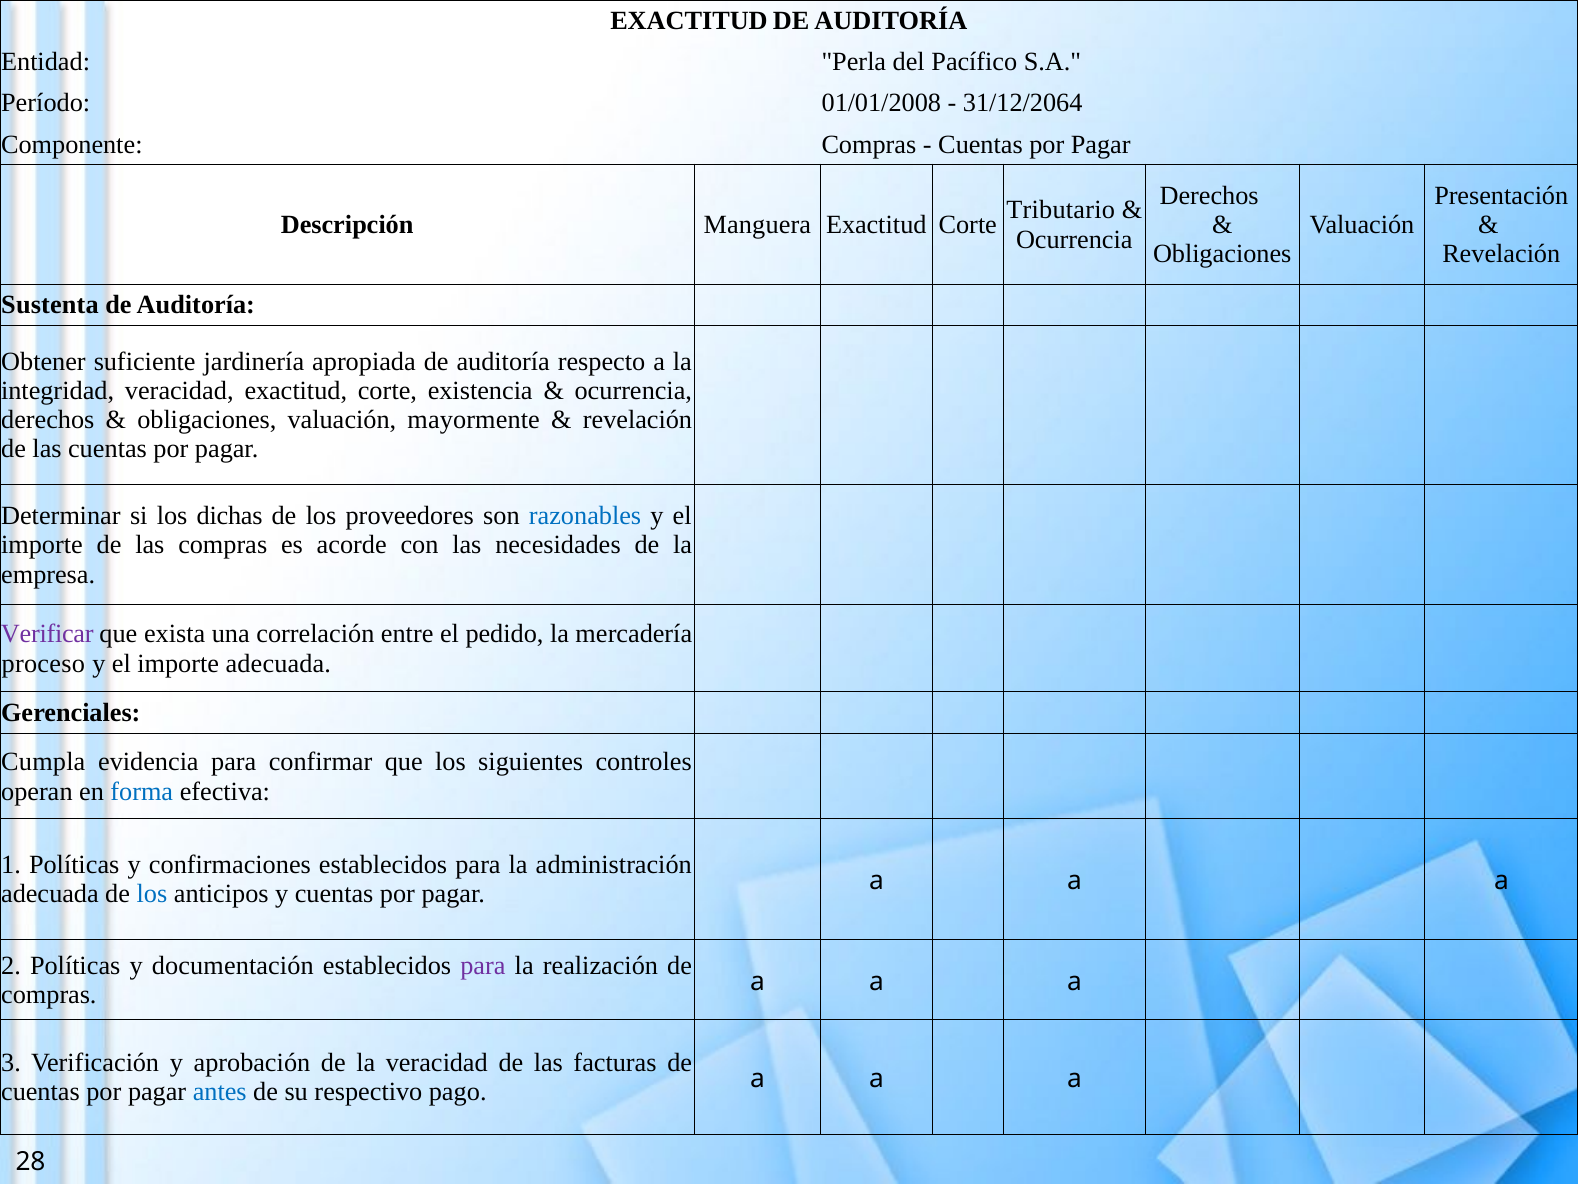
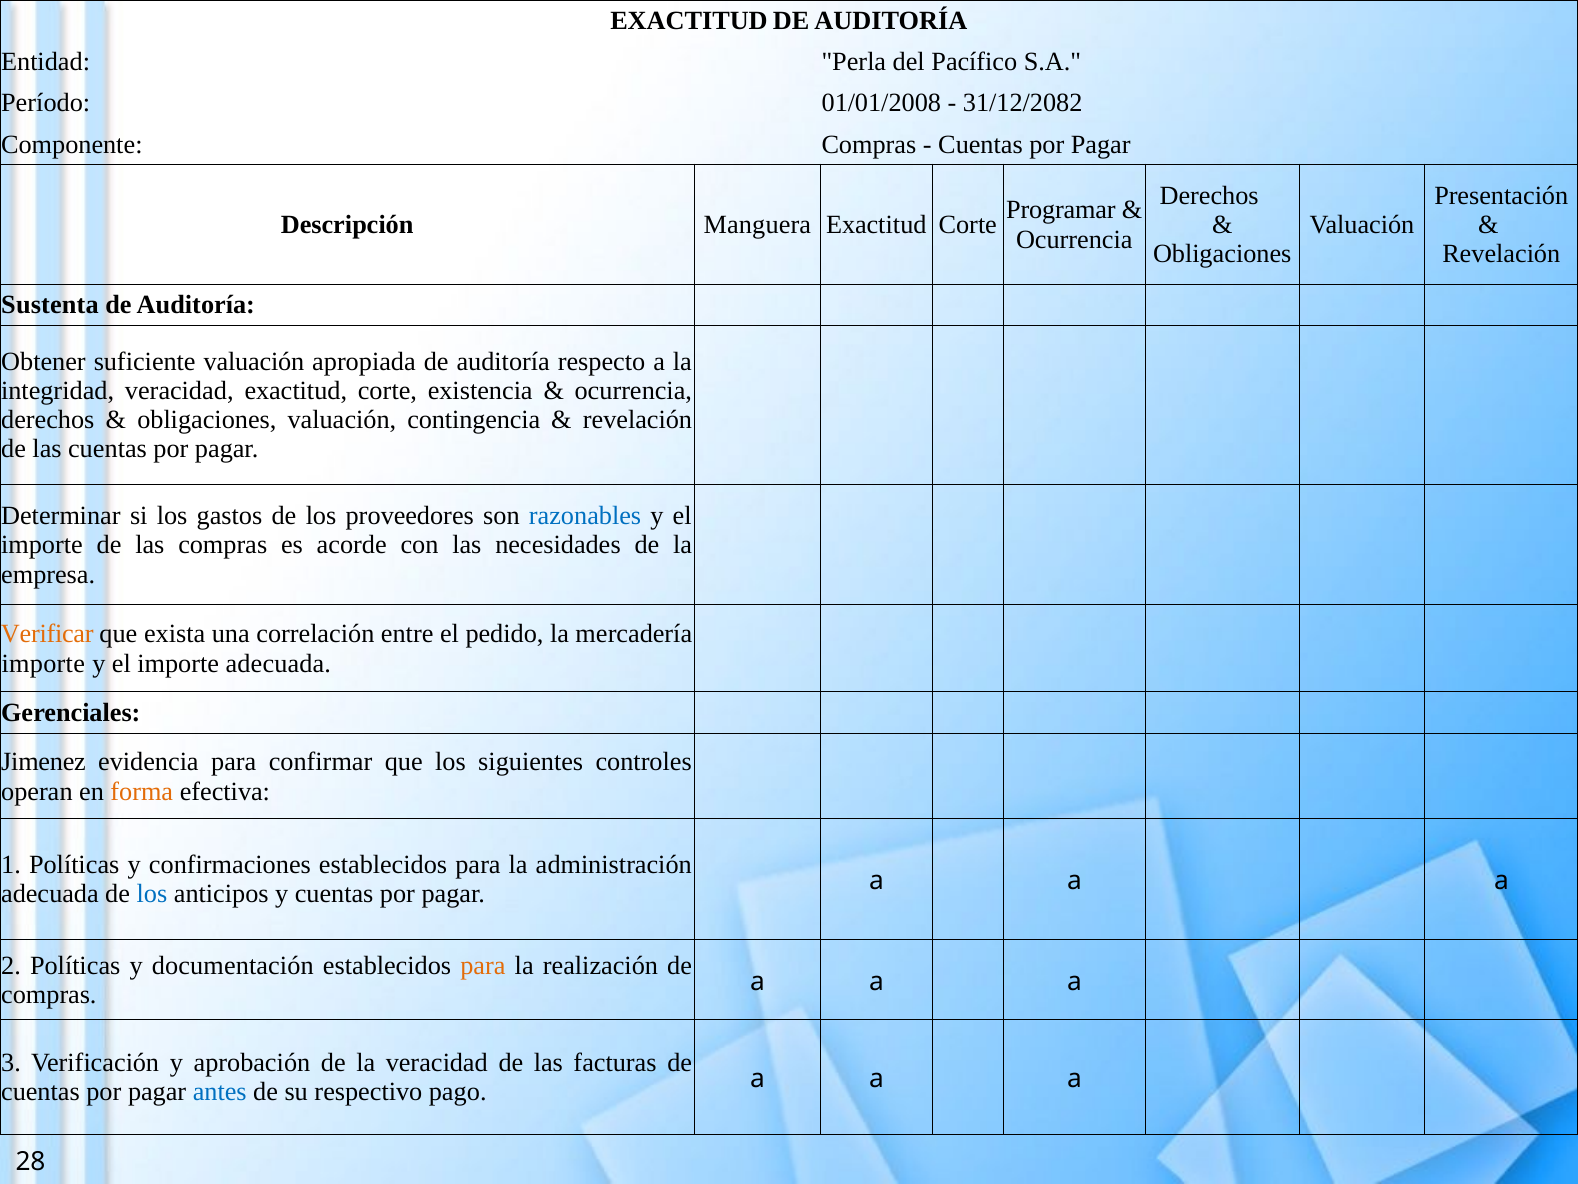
31/12/2064: 31/12/2064 -> 31/12/2082
Tributario: Tributario -> Programar
suficiente jardinería: jardinería -> valuación
mayormente: mayormente -> contingencia
dichas: dichas -> gastos
Verificar colour: purple -> orange
proceso at (43, 663): proceso -> importe
Cumpla: Cumpla -> Jimenez
forma colour: blue -> orange
para at (483, 965) colour: purple -> orange
